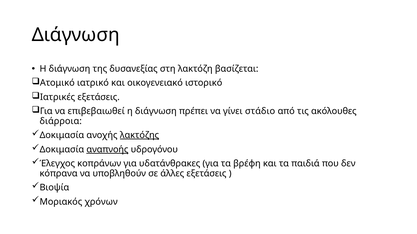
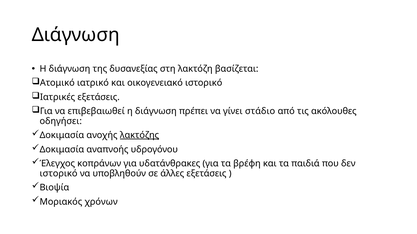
διάρροια: διάρροια -> οδηγήσει
αναπνοής underline: present -> none
κόπρανα at (59, 174): κόπρανα -> ιστορικό
